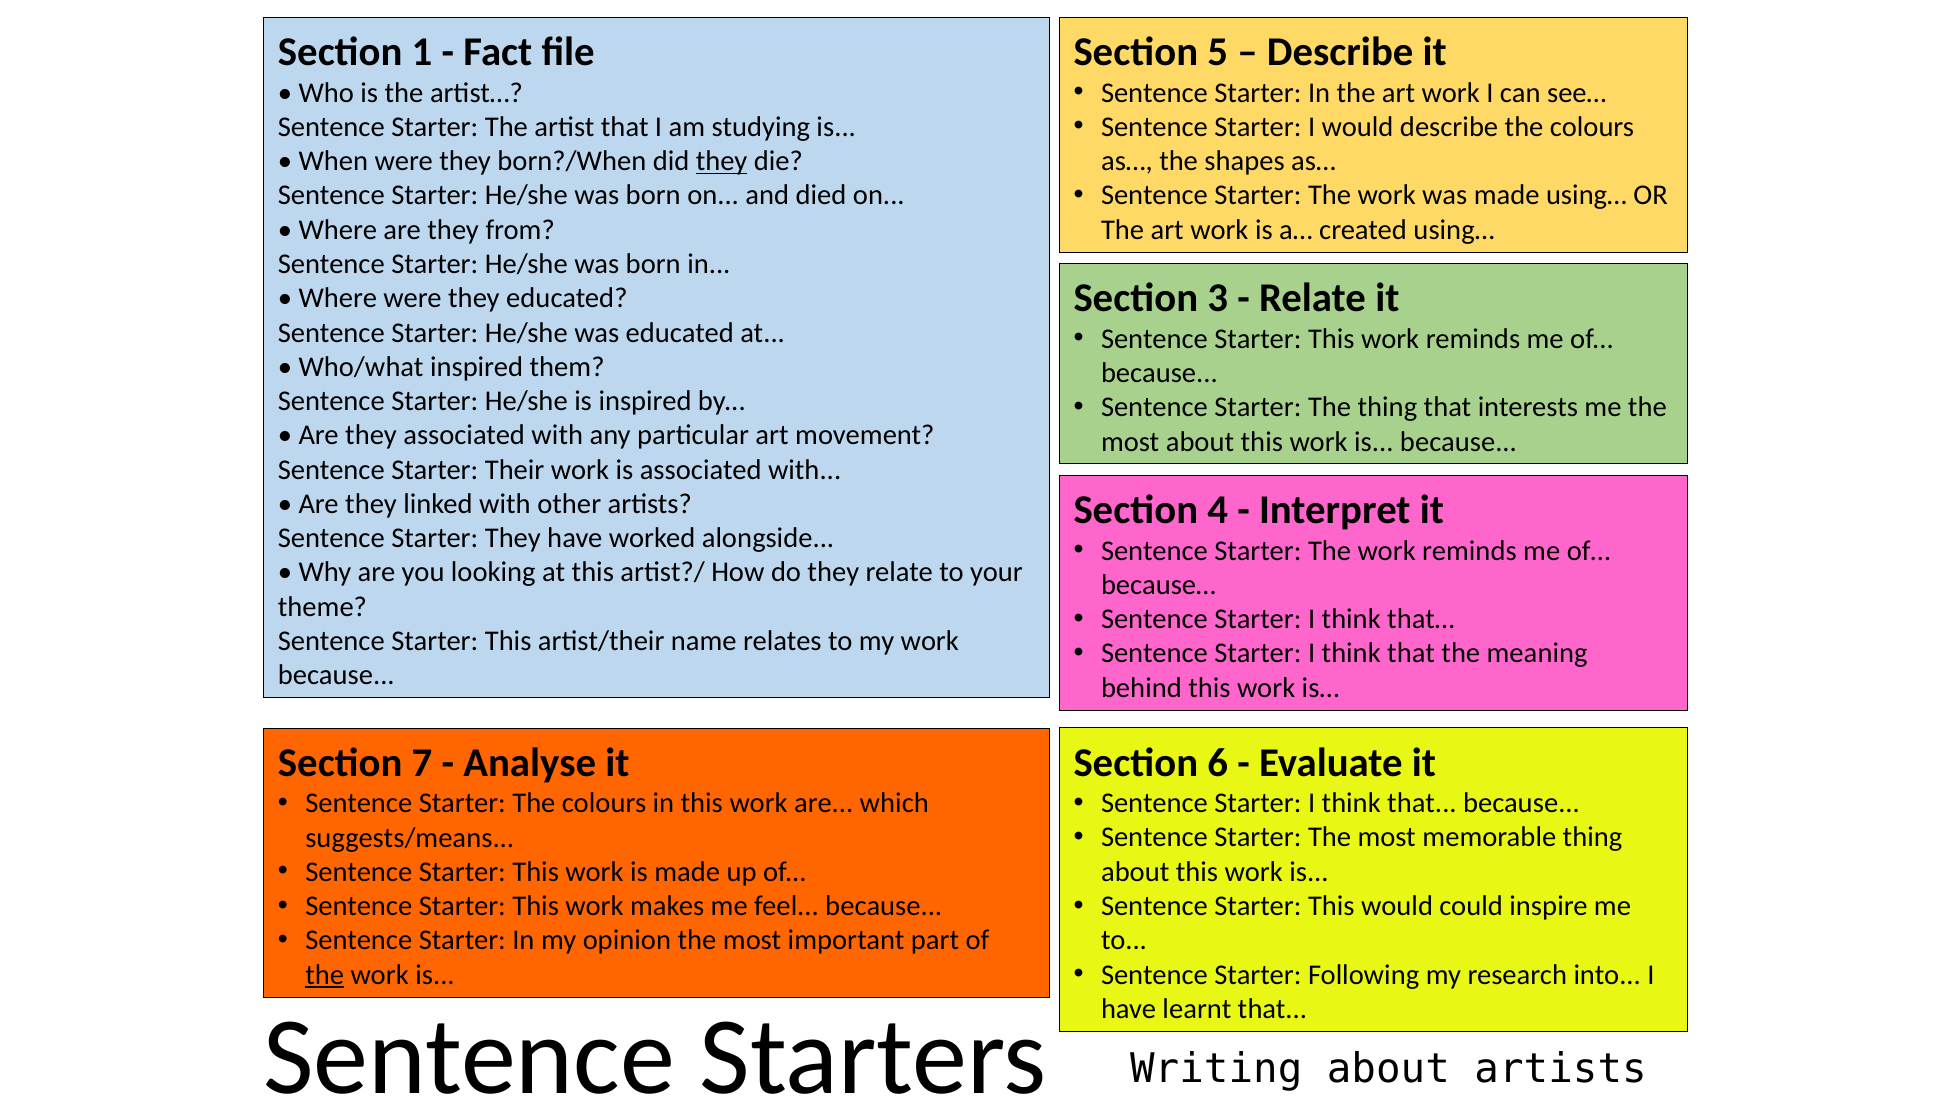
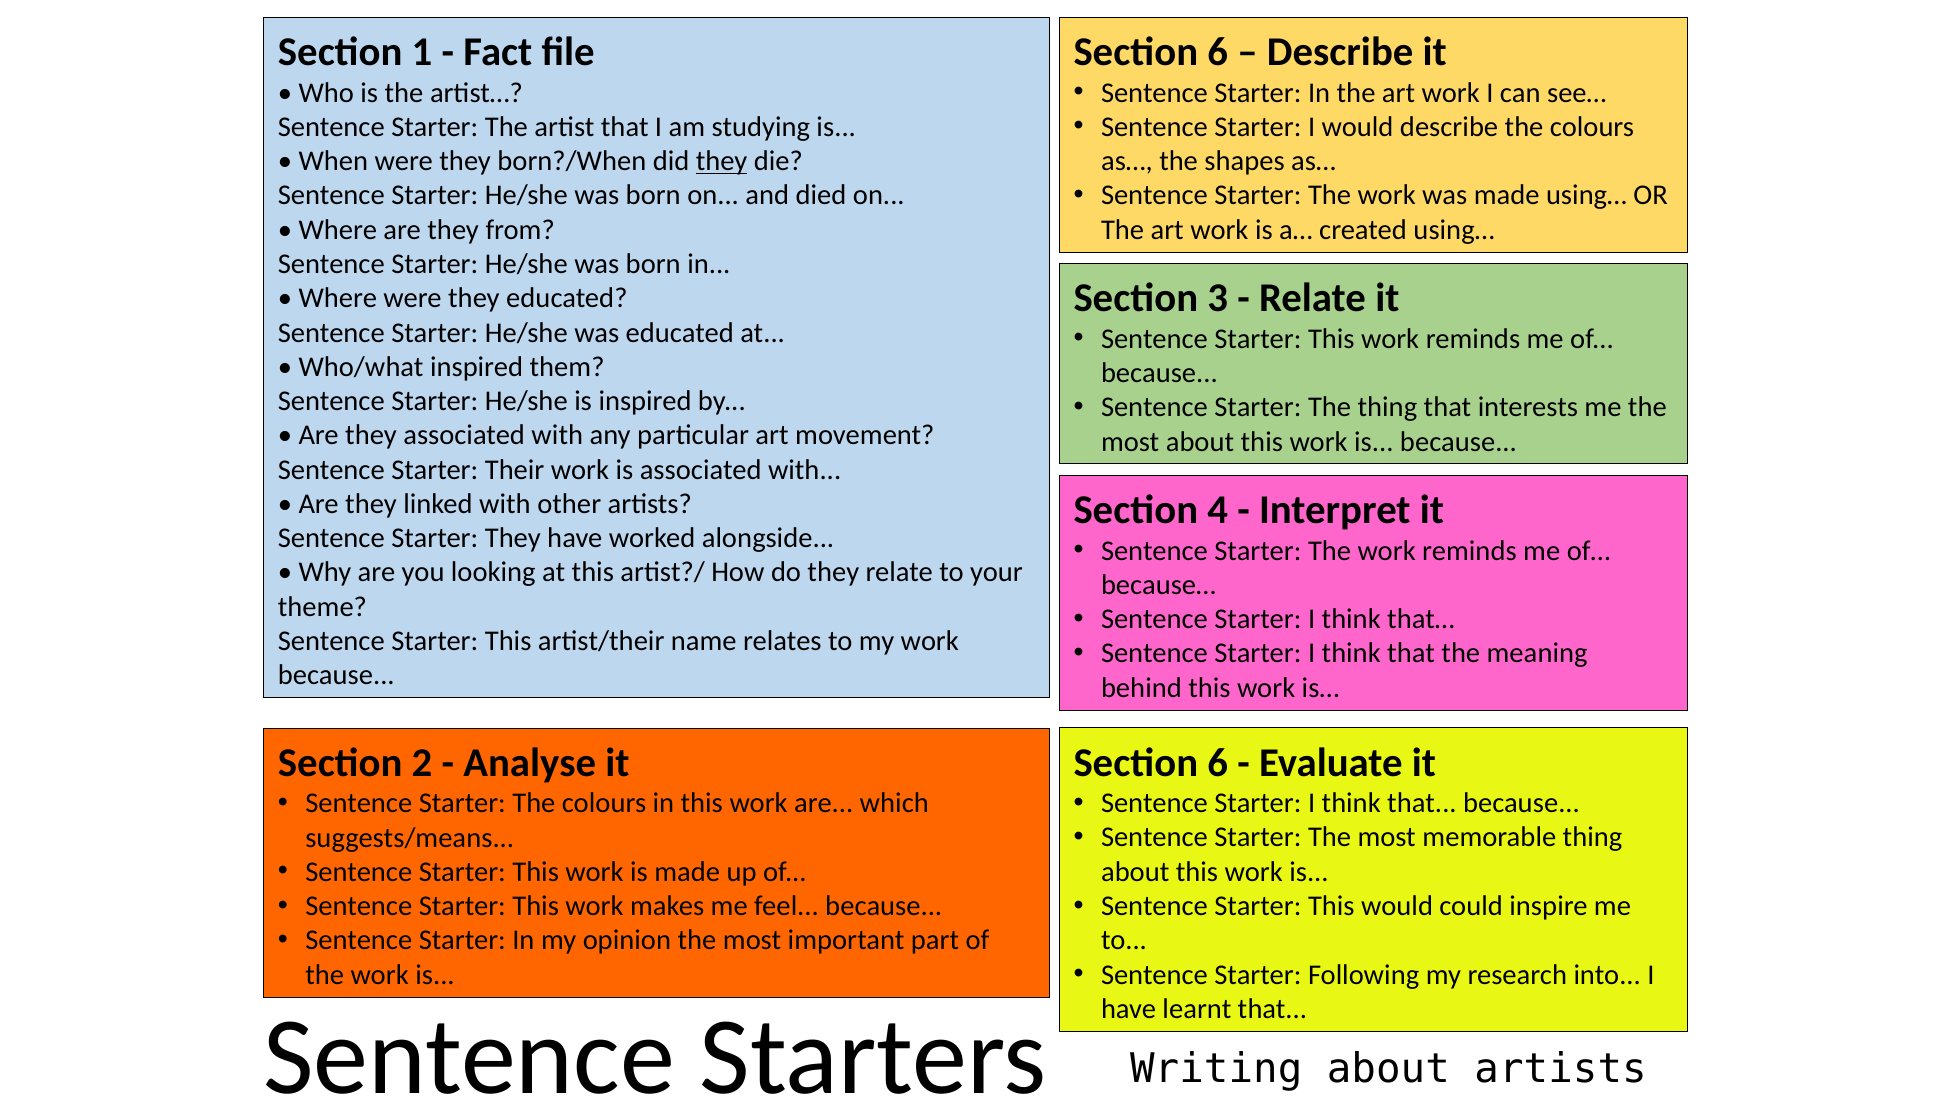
5 at (1218, 52): 5 -> 6
7: 7 -> 2
the at (325, 975) underline: present -> none
